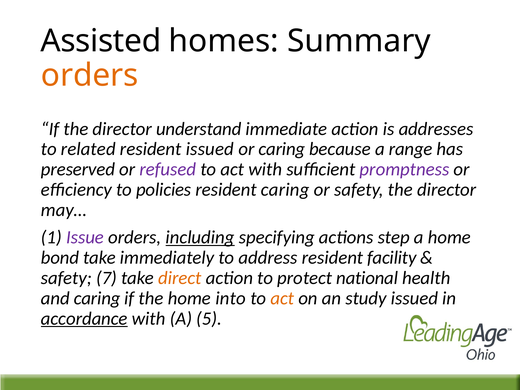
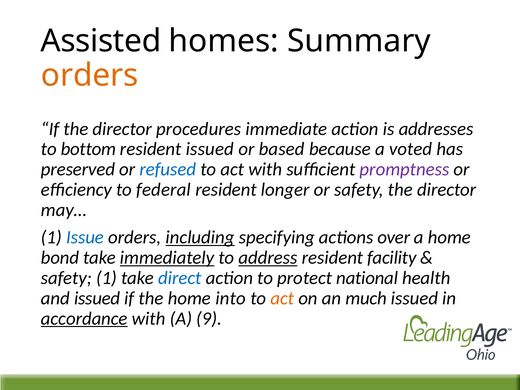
understand: understand -> procedures
related: related -> bottom
or caring: caring -> based
range: range -> voted
refused colour: purple -> blue
policies: policies -> federal
resident caring: caring -> longer
Issue colour: purple -> blue
step: step -> over
immediately underline: none -> present
address underline: none -> present
safety 7: 7 -> 1
direct colour: orange -> blue
and caring: caring -> issued
study: study -> much
5: 5 -> 9
